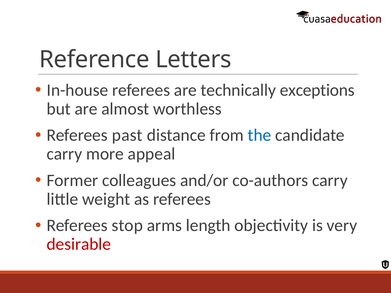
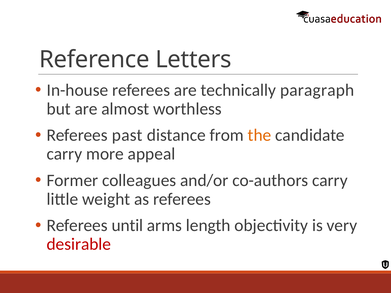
exceptions: exceptions -> paragraph
the colour: blue -> orange
stop: stop -> until
